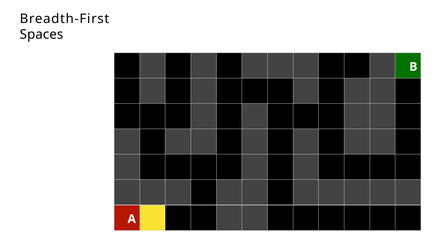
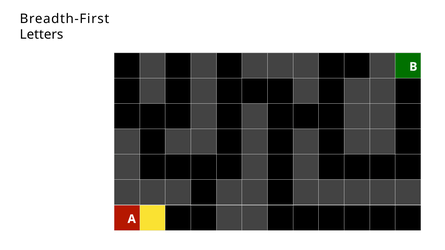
Spaces: Spaces -> Letters
